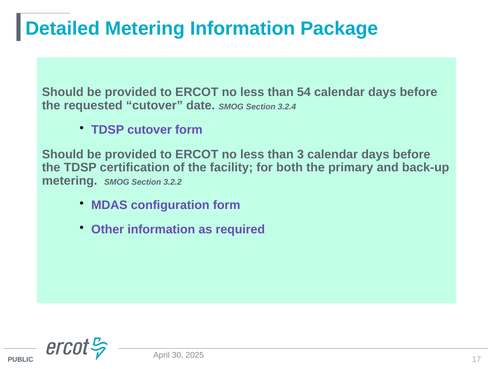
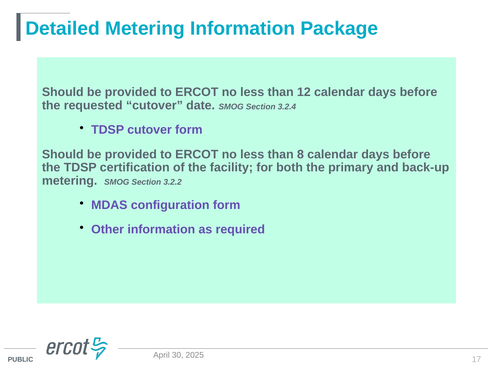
54: 54 -> 12
3: 3 -> 8
